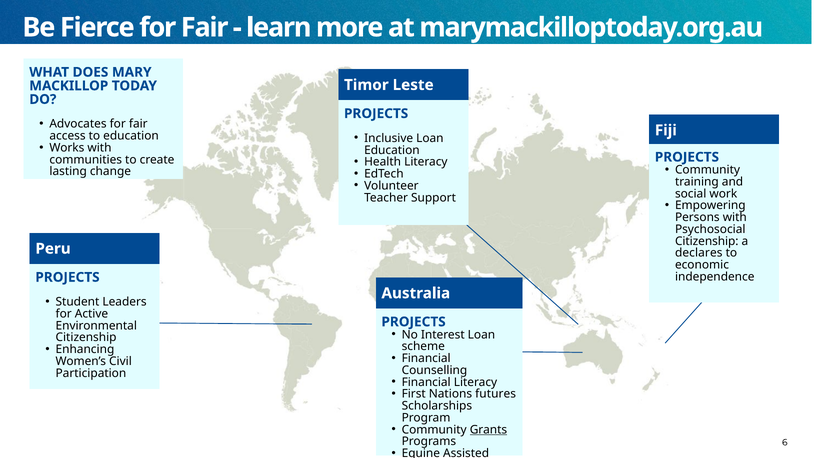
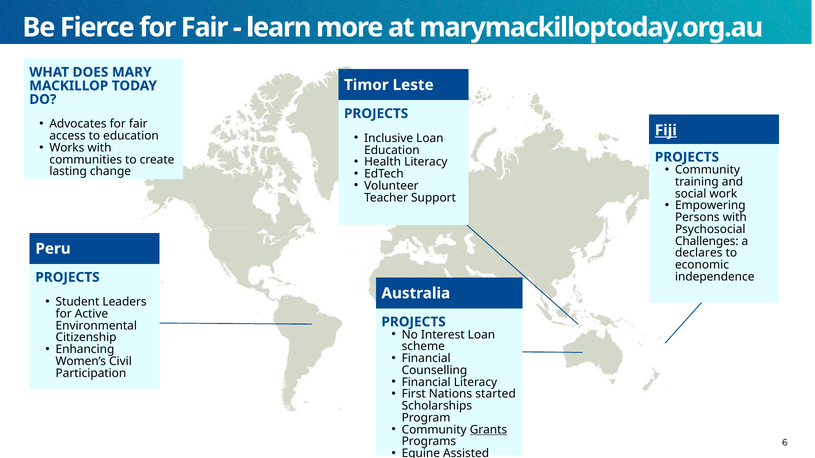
Fiji underline: none -> present
Citizenship at (707, 241): Citizenship -> Challenges
futures: futures -> started
